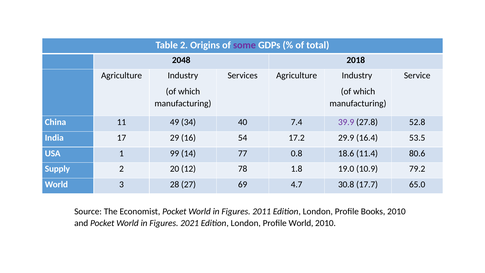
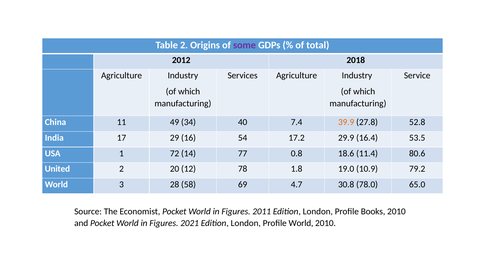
2048: 2048 -> 2012
39.9 colour: purple -> orange
99: 99 -> 72
Supply: Supply -> United
27: 27 -> 58
17.7: 17.7 -> 78.0
